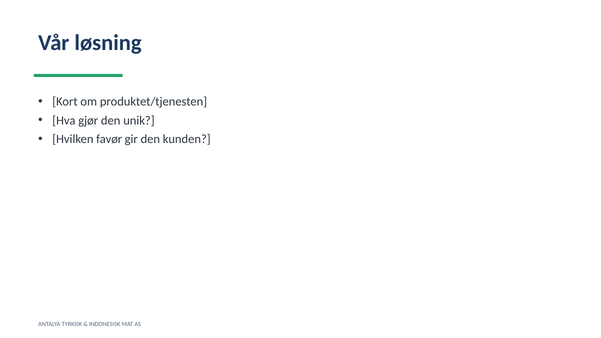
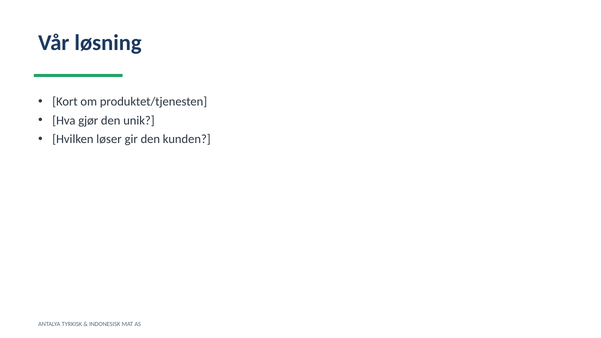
favør: favør -> løser
